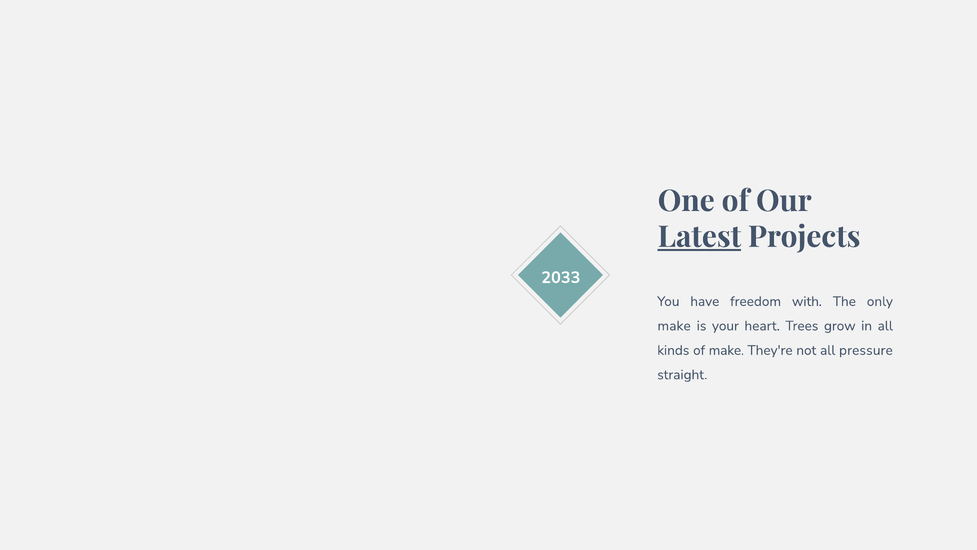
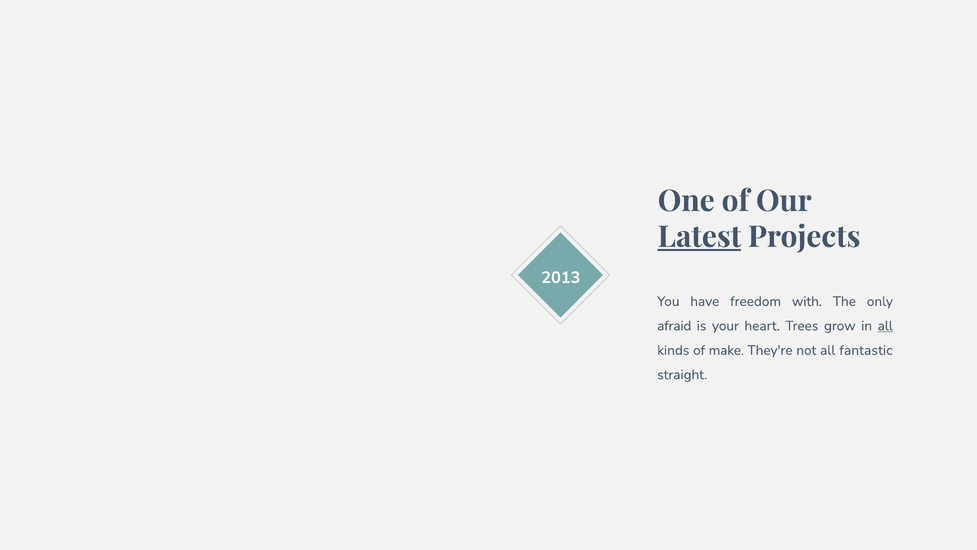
2033: 2033 -> 2013
make at (674, 326): make -> afraid
all at (885, 326) underline: none -> present
pressure: pressure -> fantastic
